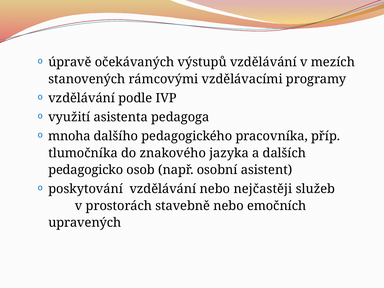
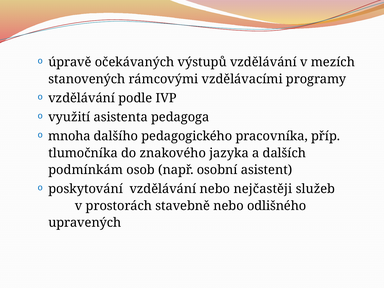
pedagogicko: pedagogicko -> podmínkám
emočních: emočních -> odlišného
